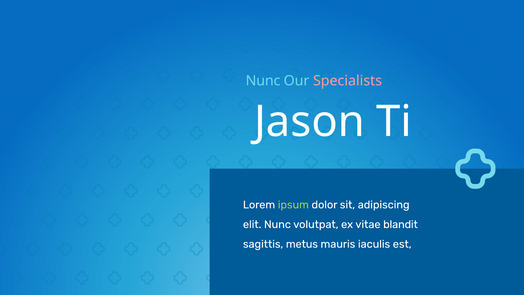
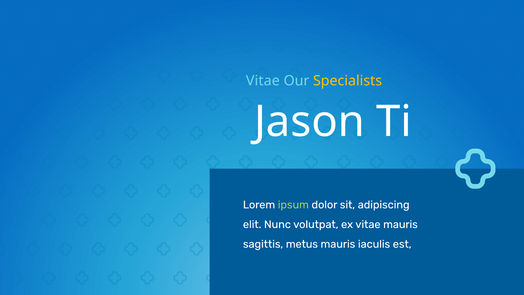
Nunc at (263, 81): Nunc -> Vitae
Specialists colour: pink -> yellow
vitae blandit: blandit -> mauris
